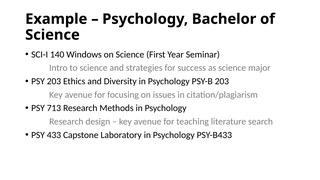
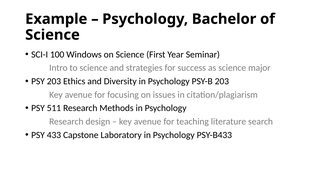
140: 140 -> 100
713: 713 -> 511
